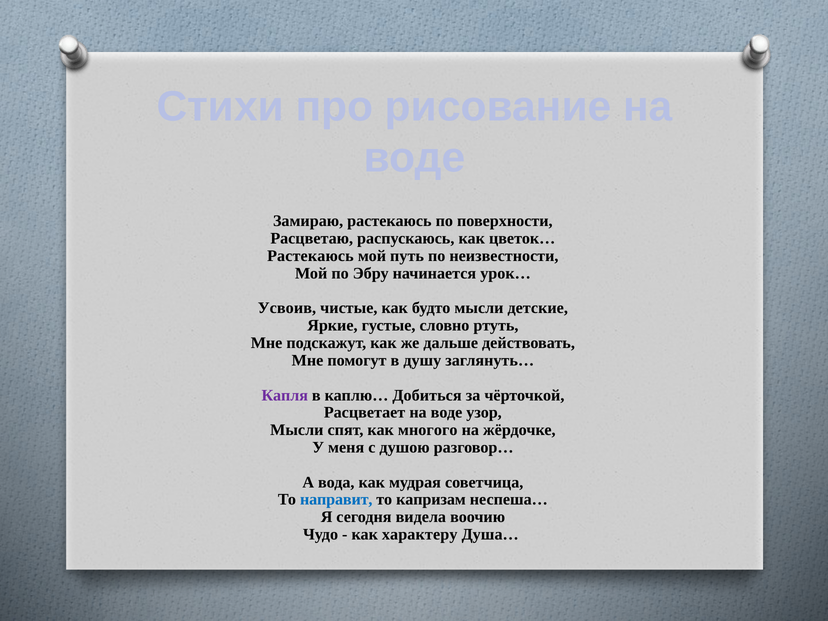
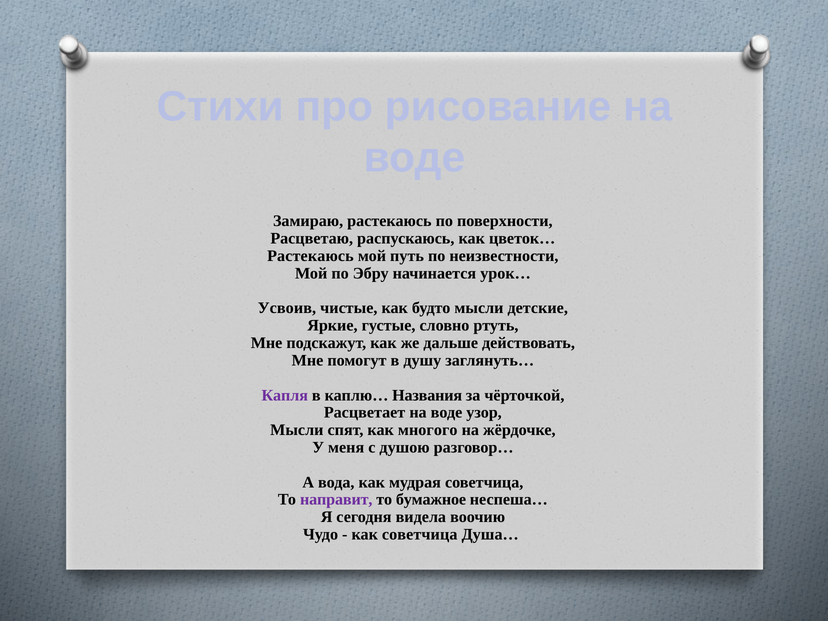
Добиться: Добиться -> Названия
направит colour: blue -> purple
капризам: капризам -> бумажное
как характеру: характеру -> советчица
